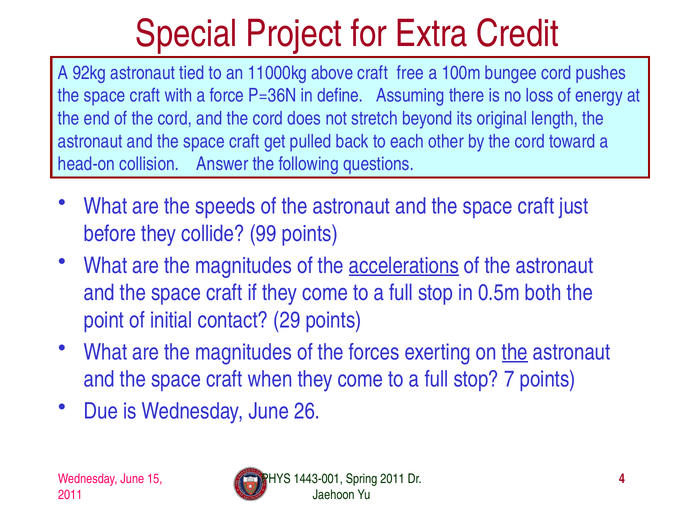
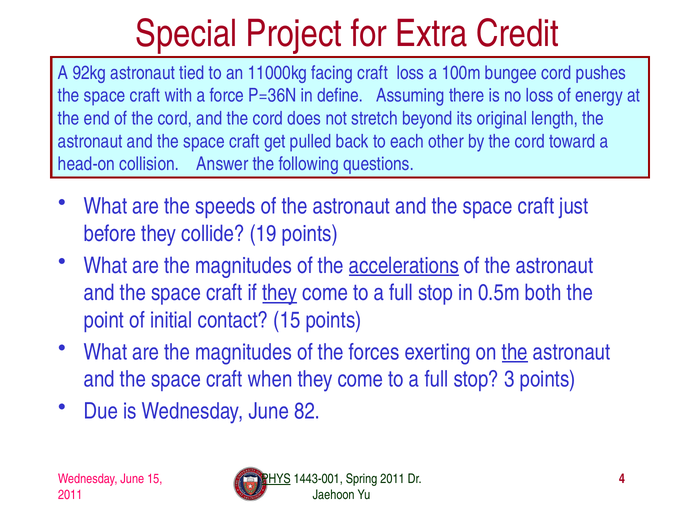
above: above -> facing
craft free: free -> loss
99: 99 -> 19
they at (280, 293) underline: none -> present
contact 29: 29 -> 15
7: 7 -> 3
26: 26 -> 82
PHYS underline: none -> present
